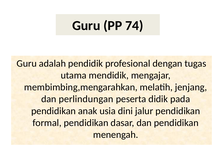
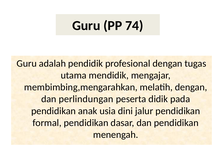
melatih jenjang: jenjang -> dengan
